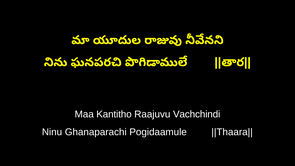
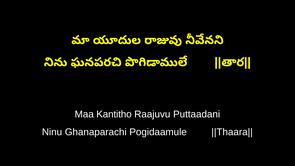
Vachchindi: Vachchindi -> Puttaadani
